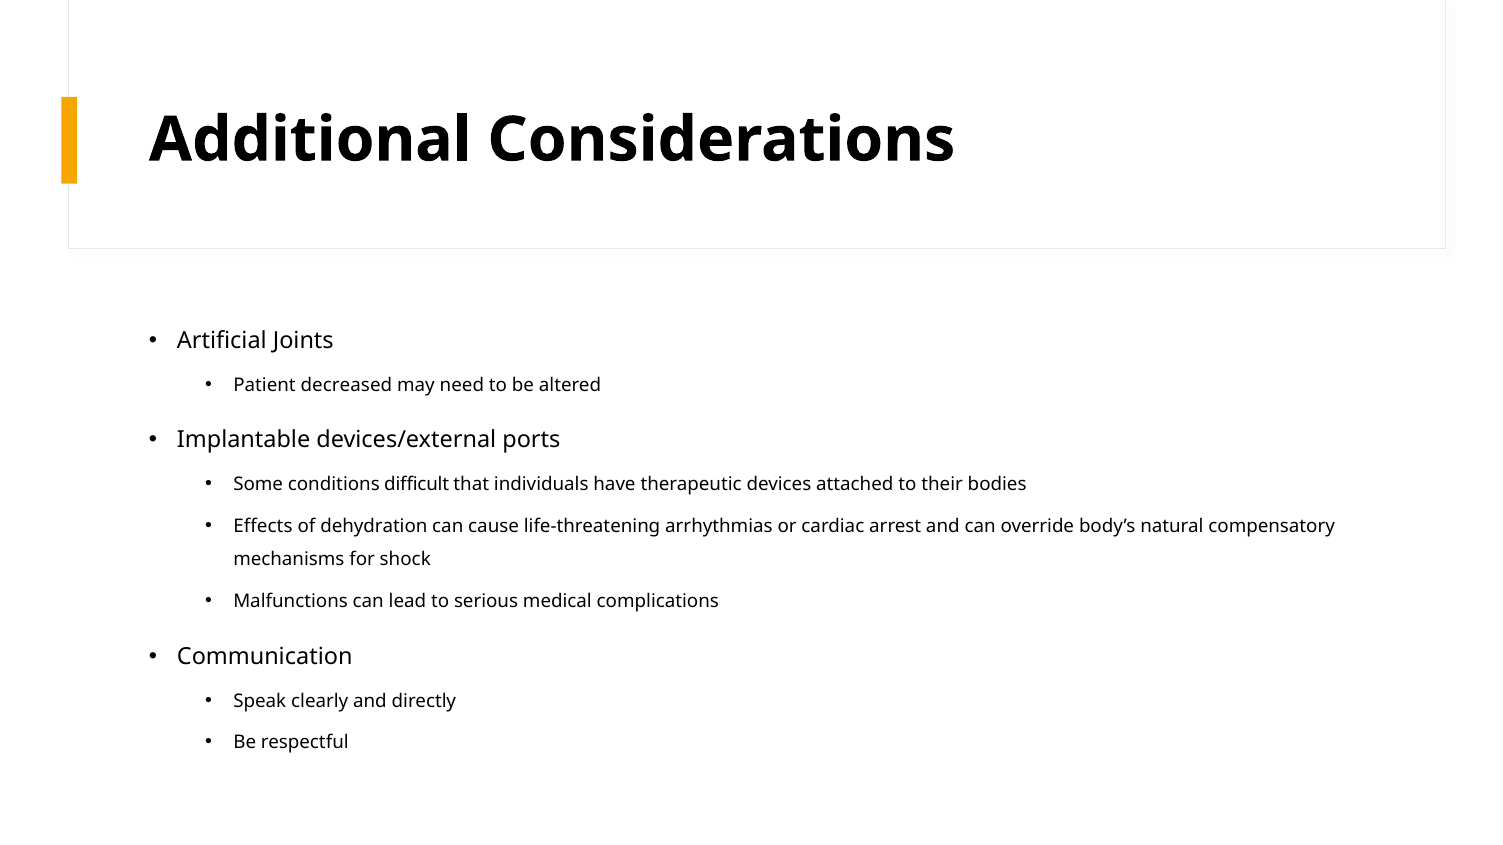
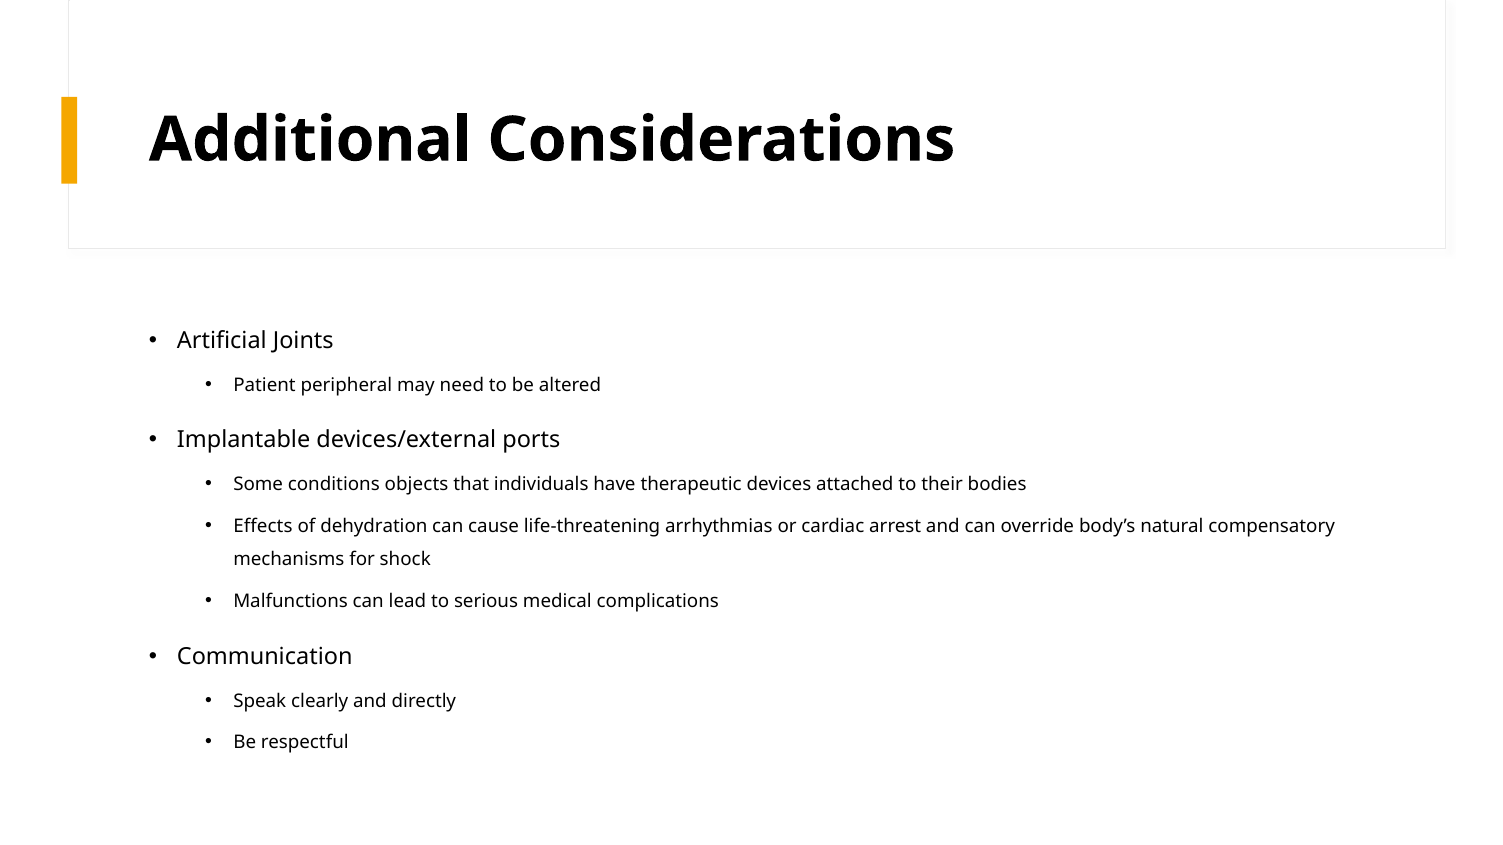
decreased: decreased -> peripheral
difficult: difficult -> objects
